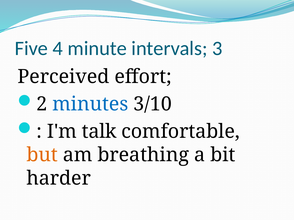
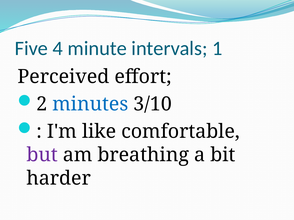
3: 3 -> 1
talk: talk -> like
but colour: orange -> purple
